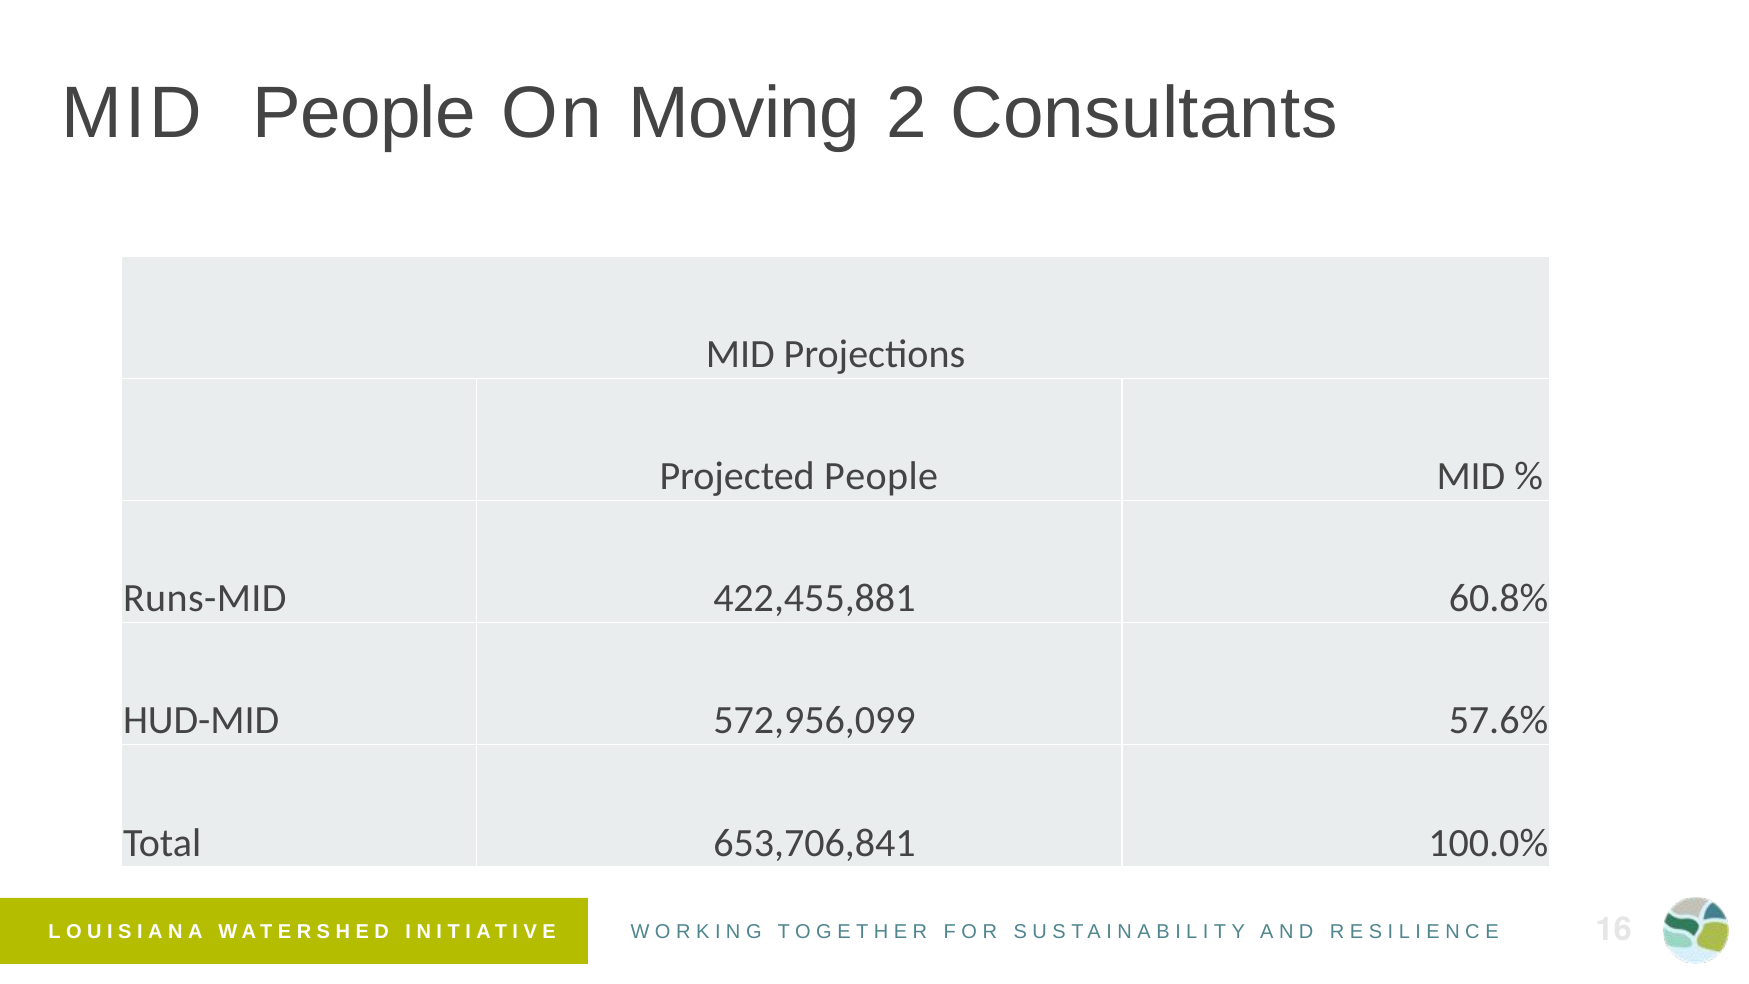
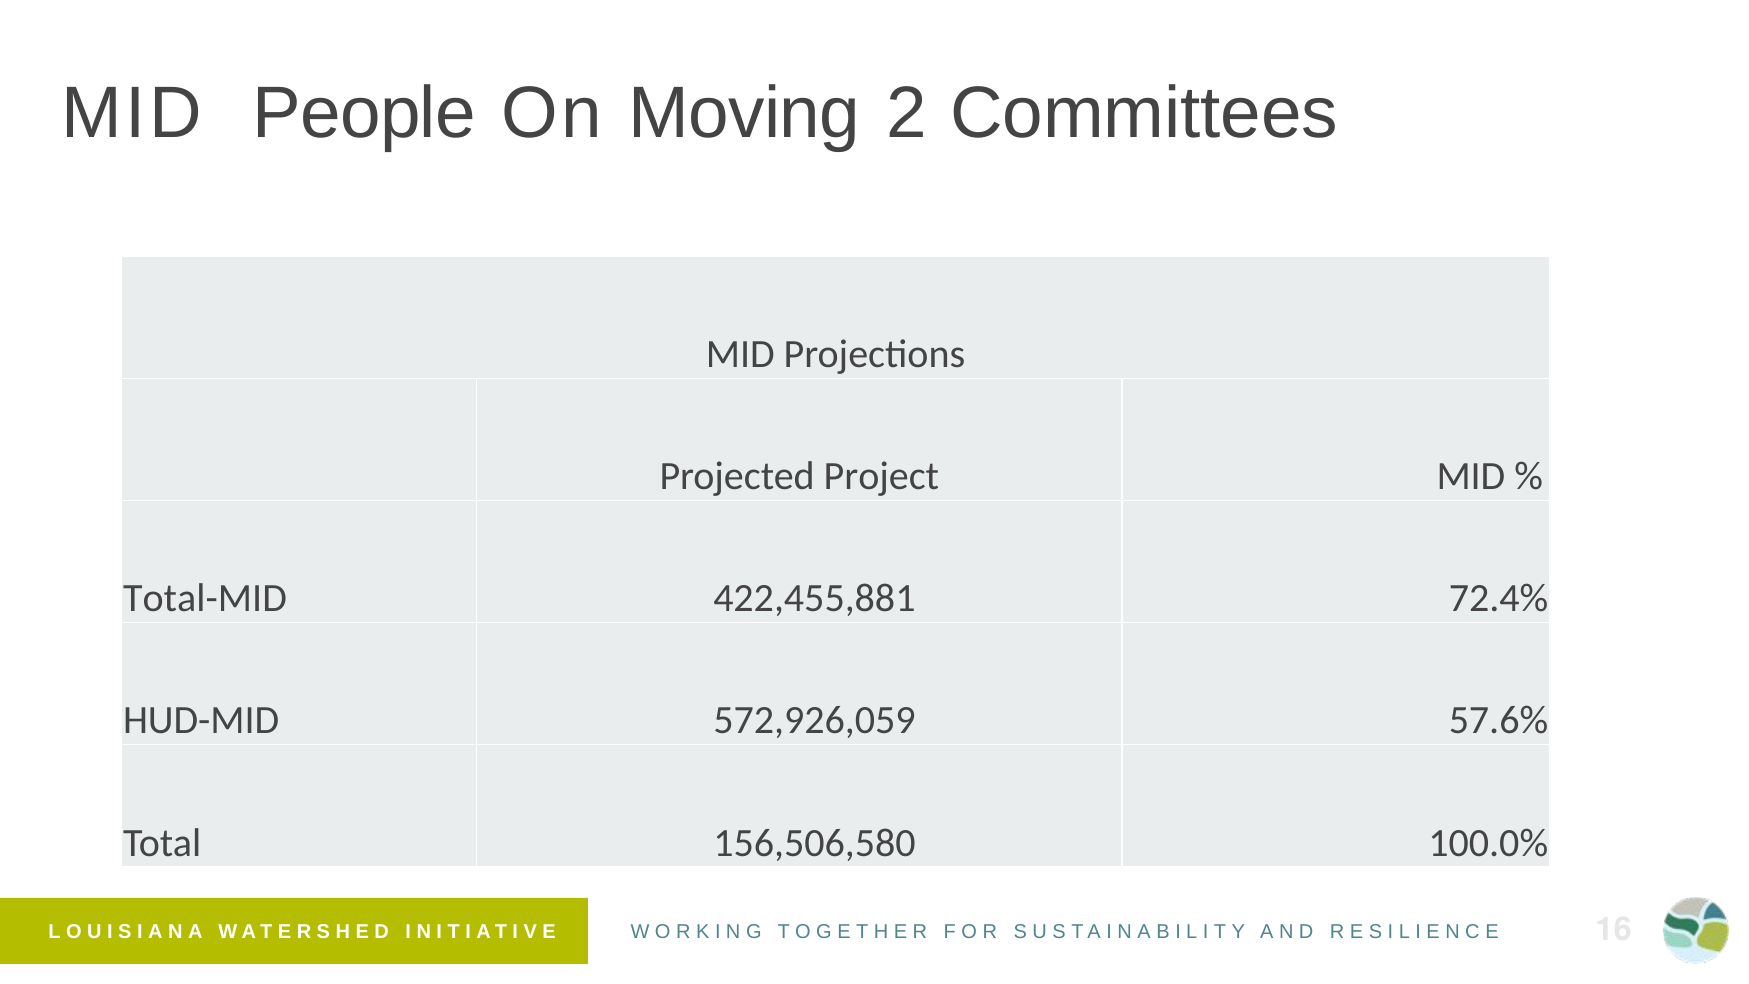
Consultants: Consultants -> Committees
Projected People: People -> Project
Runs-MID: Runs-MID -> Total-MID
60.8%: 60.8% -> 72.4%
572,956,099: 572,956,099 -> 572,926,059
653,706,841: 653,706,841 -> 156,506,580
